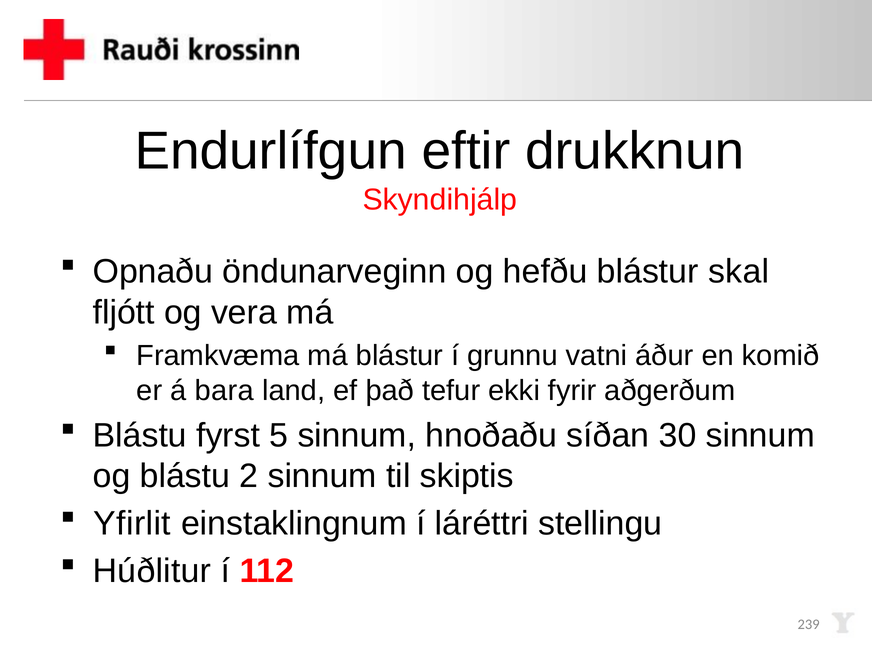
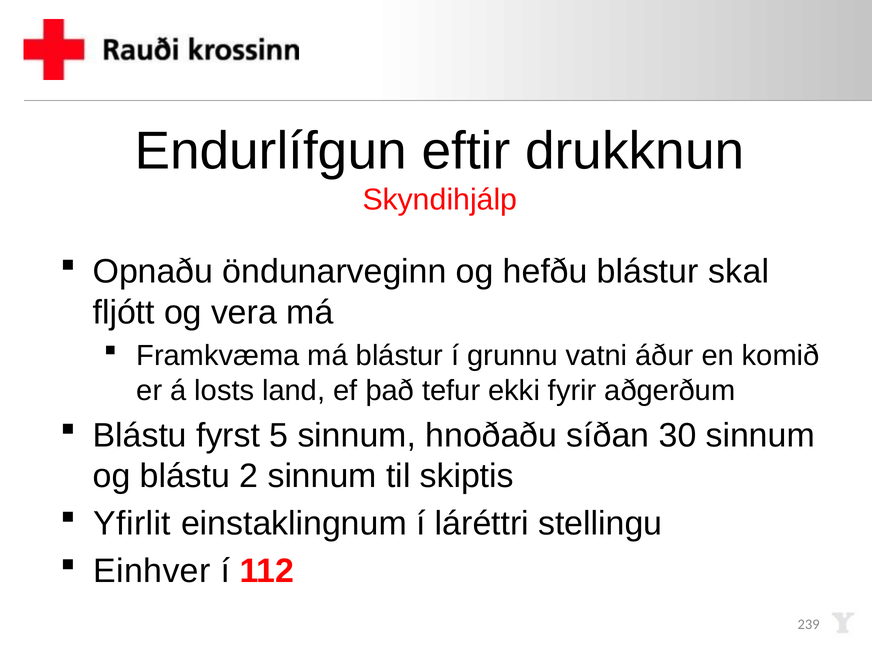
bara: bara -> losts
Húðlitur: Húðlitur -> Einhver
